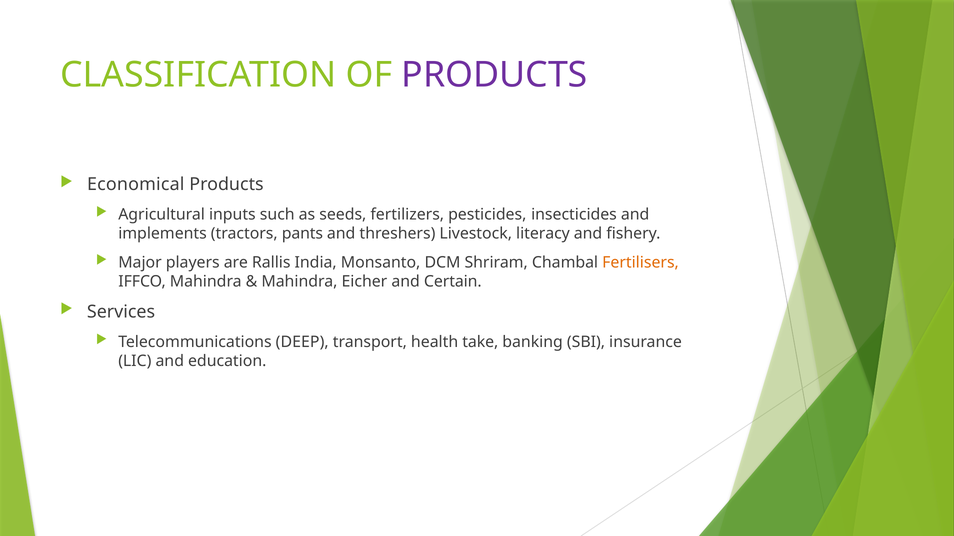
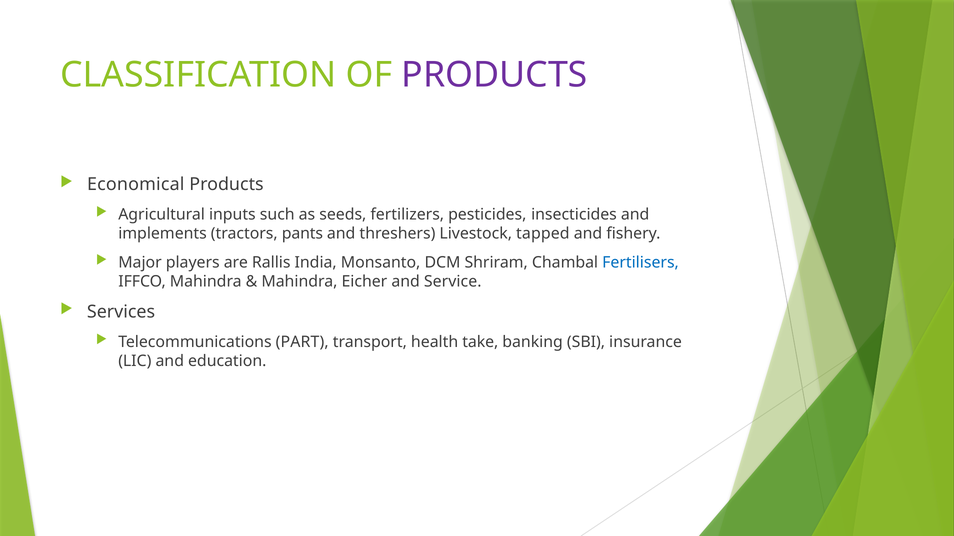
literacy: literacy -> tapped
Fertilisers colour: orange -> blue
Certain: Certain -> Service
DEEP: DEEP -> PART
